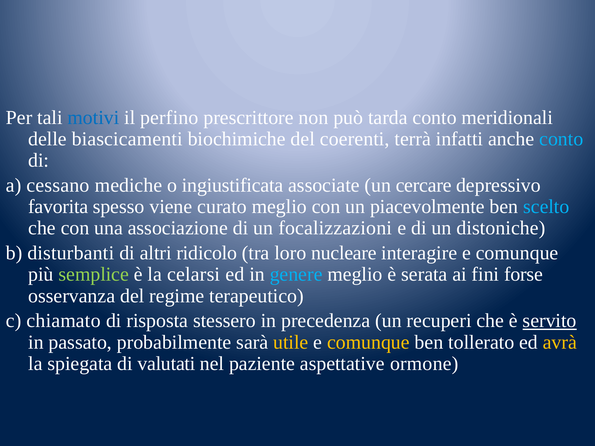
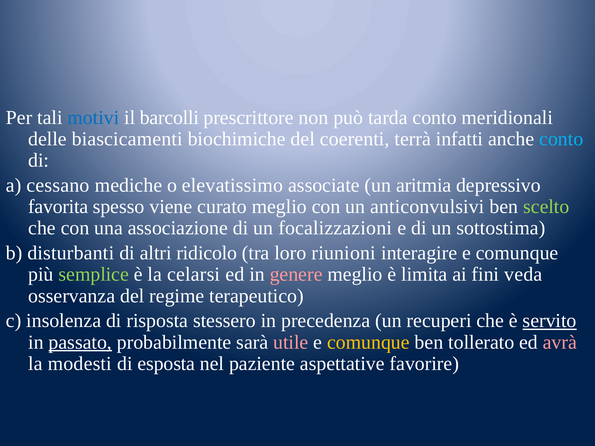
perfino: perfino -> barcolli
ingiustificata: ingiustificata -> elevatissimo
cercare: cercare -> aritmia
piacevolmente: piacevolmente -> anticonvulsivi
scelto colour: light blue -> light green
distoniche: distoniche -> sottostima
nucleare: nucleare -> riunioni
genere colour: light blue -> pink
serata: serata -> limita
forse: forse -> veda
chiamato: chiamato -> insolenza
passato underline: none -> present
utile colour: yellow -> pink
avrà colour: yellow -> pink
spiegata: spiegata -> modesti
valutati: valutati -> esposta
ormone: ormone -> favorire
